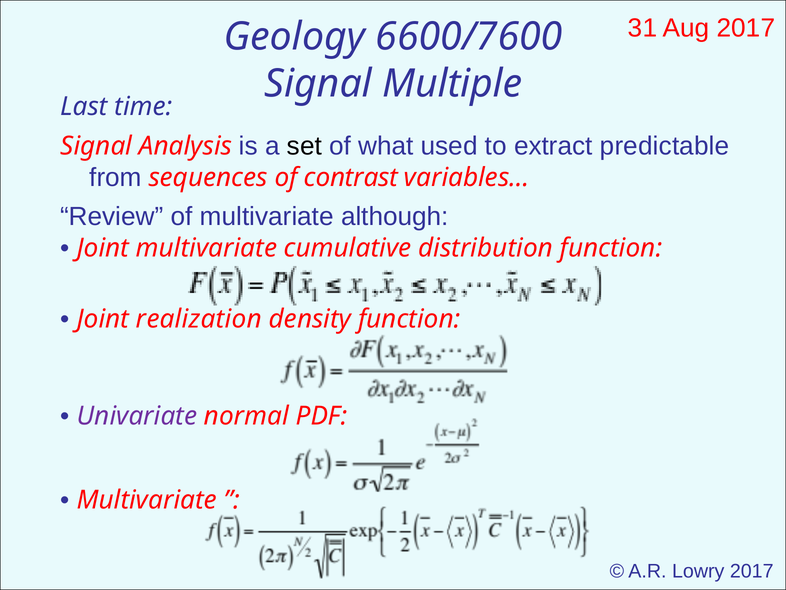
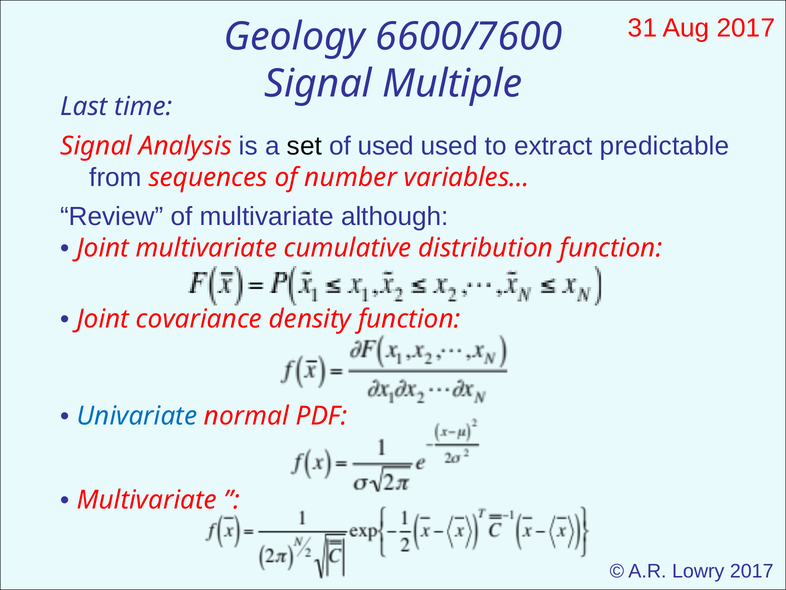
of what: what -> used
contrast: contrast -> number
realization: realization -> covariance
Univariate colour: purple -> blue
